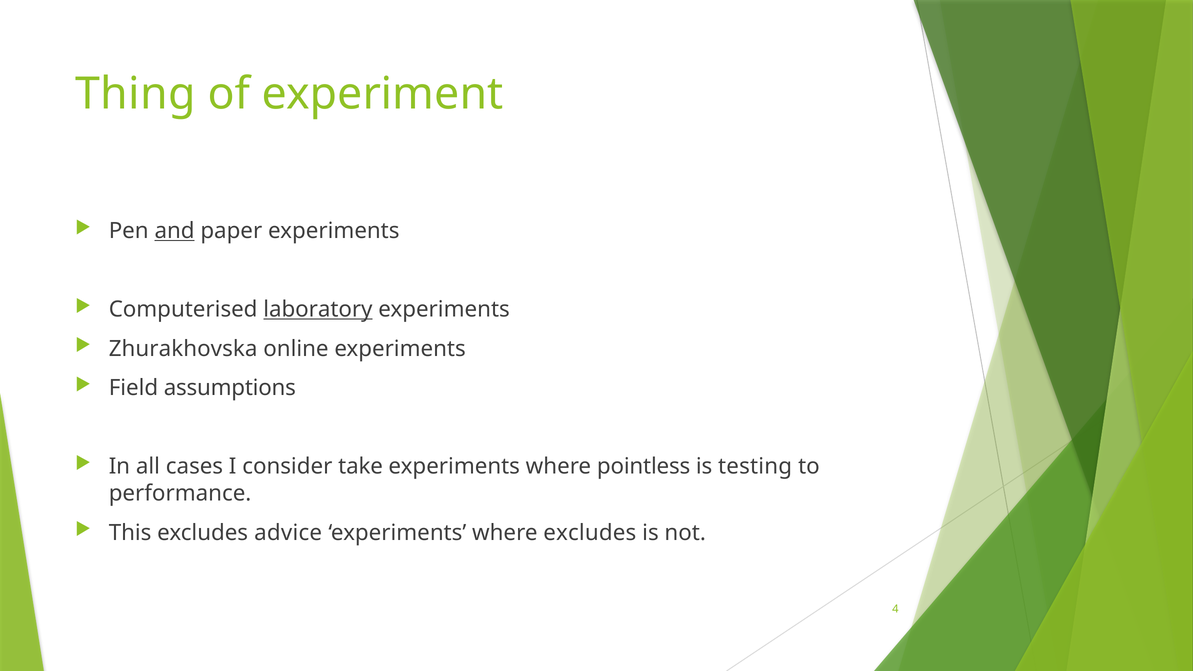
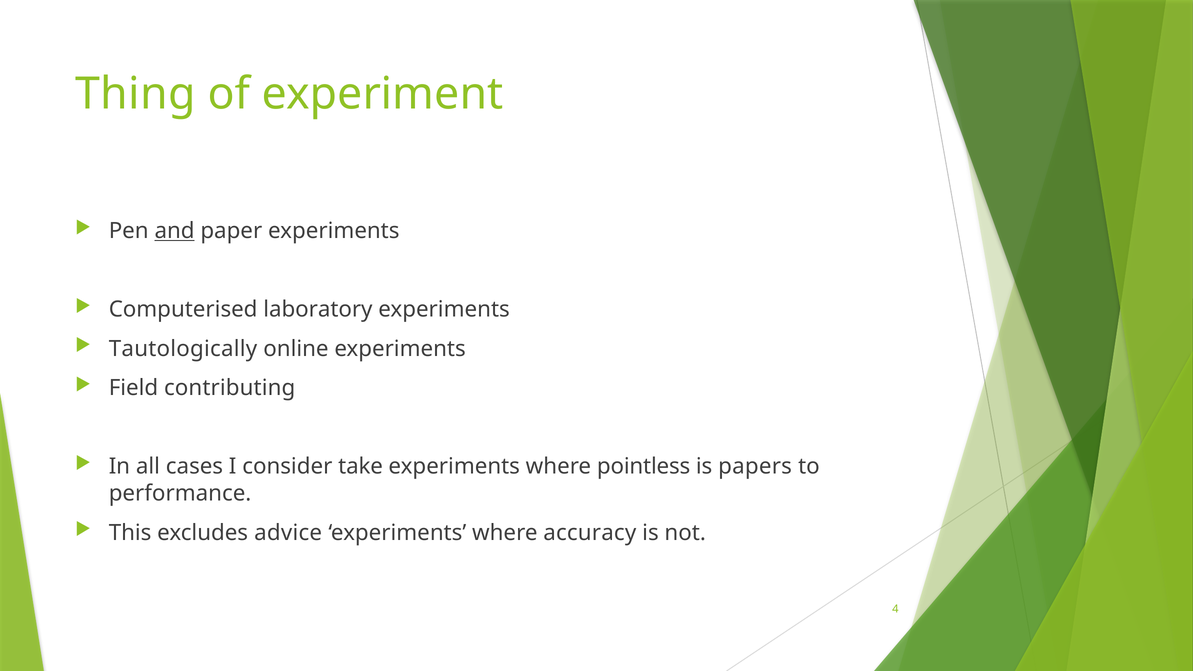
laboratory underline: present -> none
Zhurakhovska: Zhurakhovska -> Tautologically
assumptions: assumptions -> contributing
testing: testing -> papers
where excludes: excludes -> accuracy
